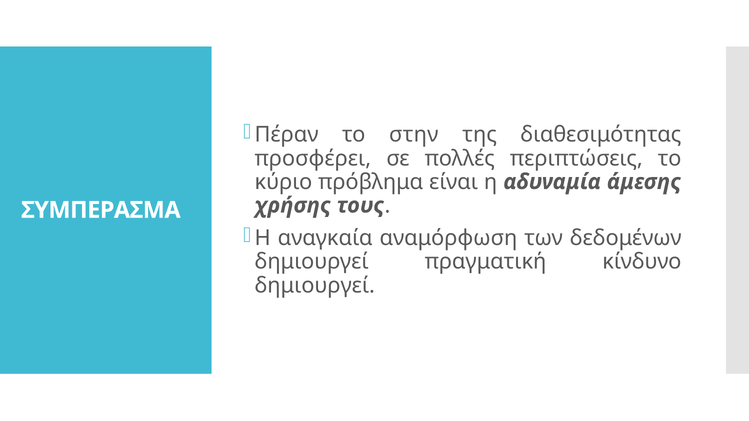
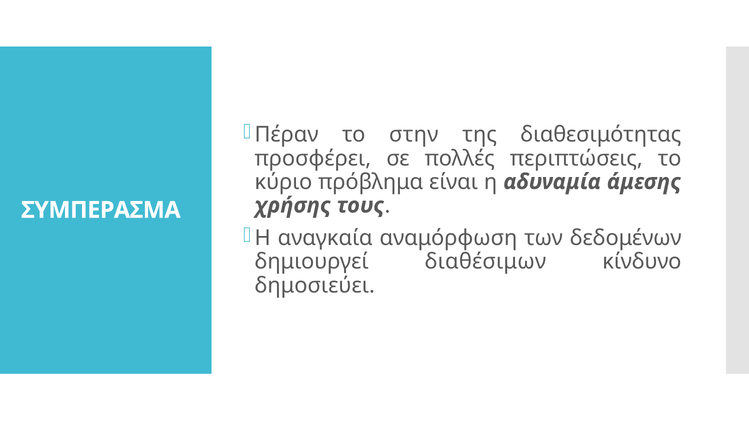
πραγματική: πραγματική -> διαθέσιμων
δημιουργεί at (315, 286): δημιουργεί -> δημοσιεύει
